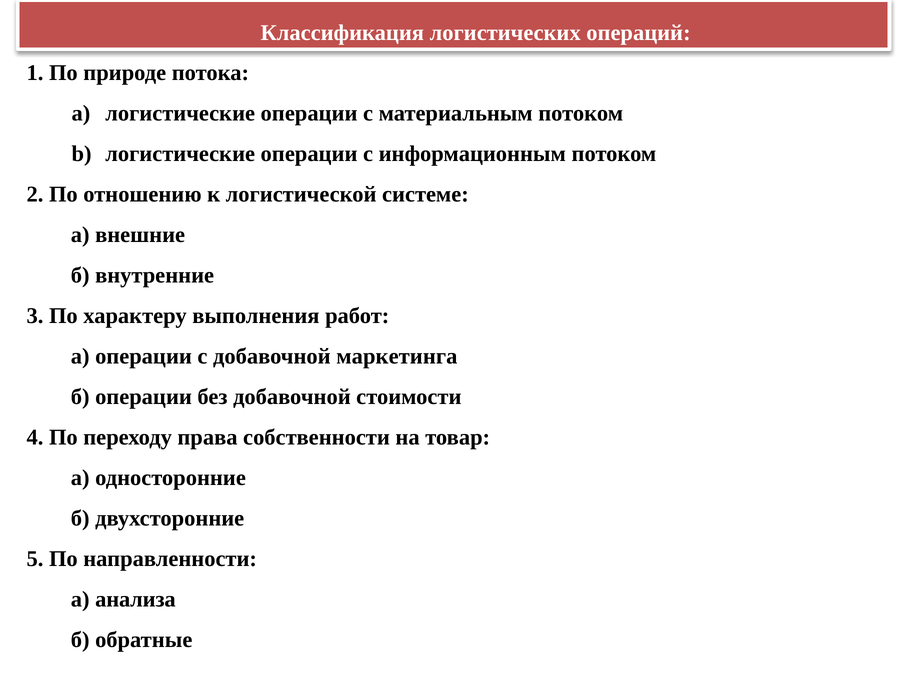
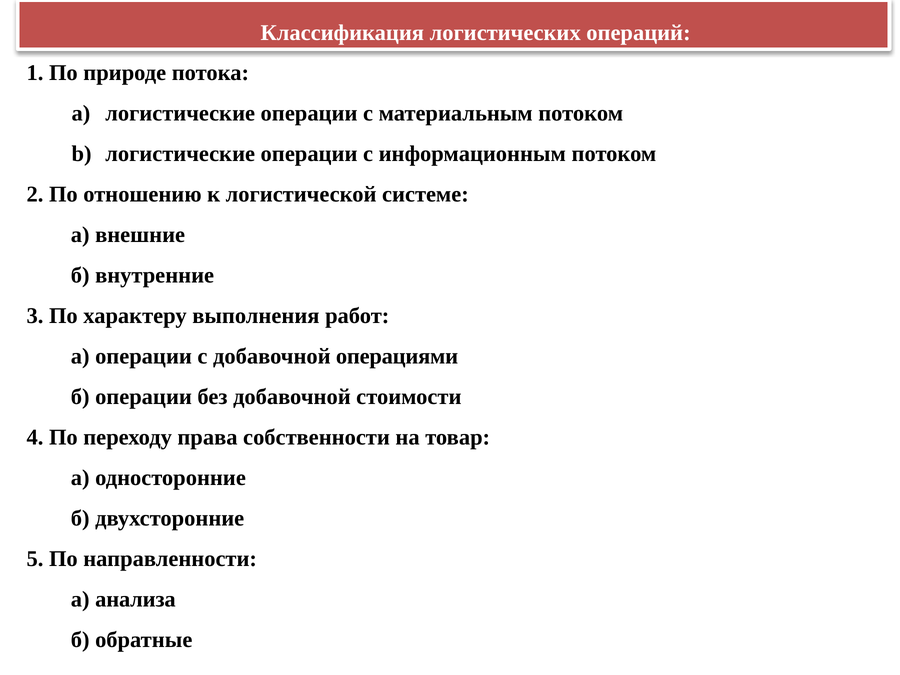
маркетинга: маркетинга -> операциями
